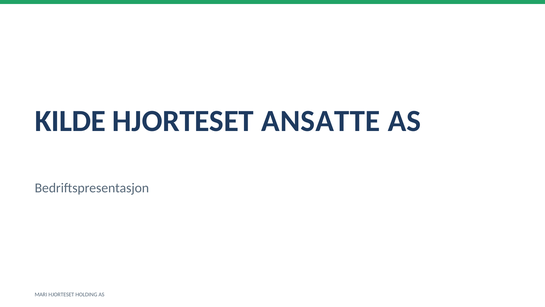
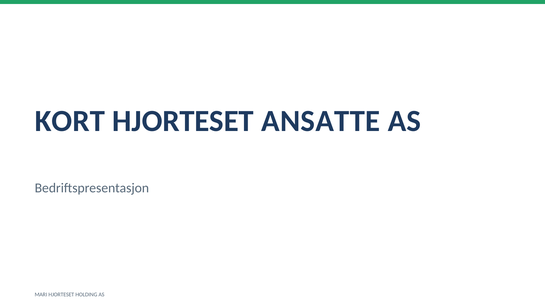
KILDE: KILDE -> KORT
